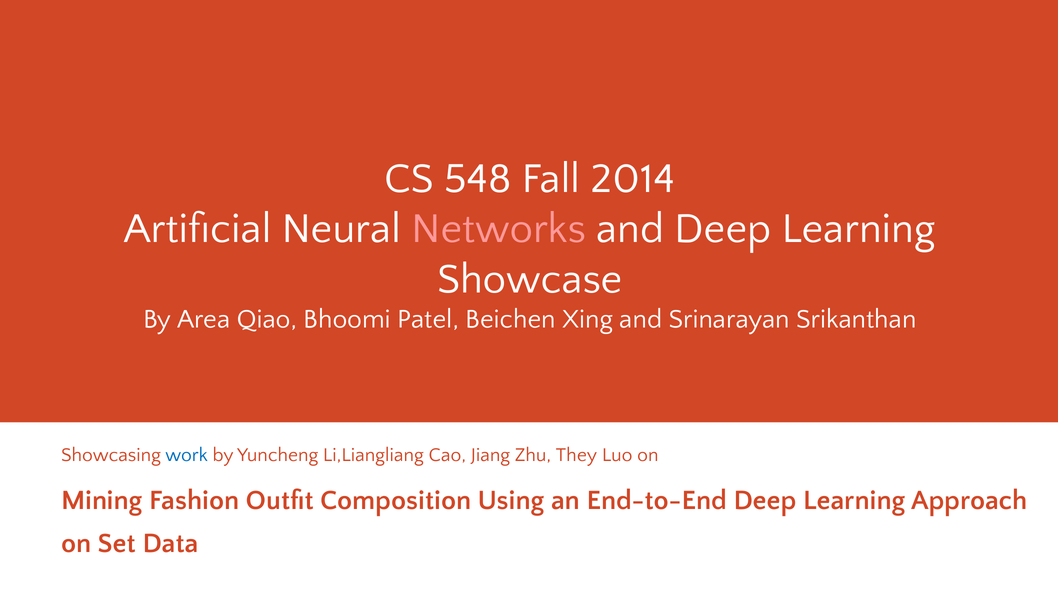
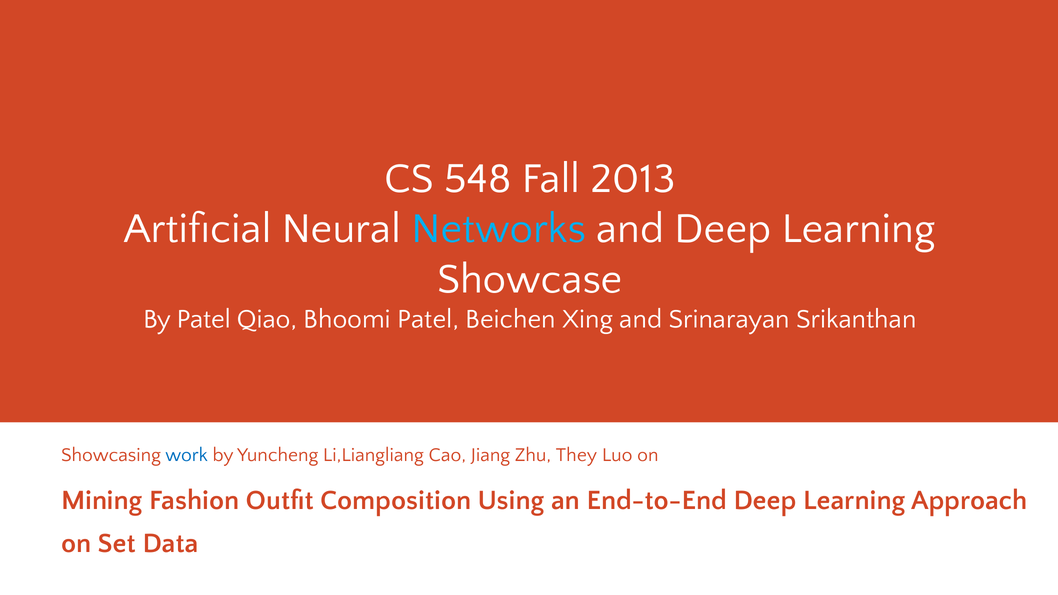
2014: 2014 -> 2013
Networks colour: pink -> light blue
By Area: Area -> Patel
